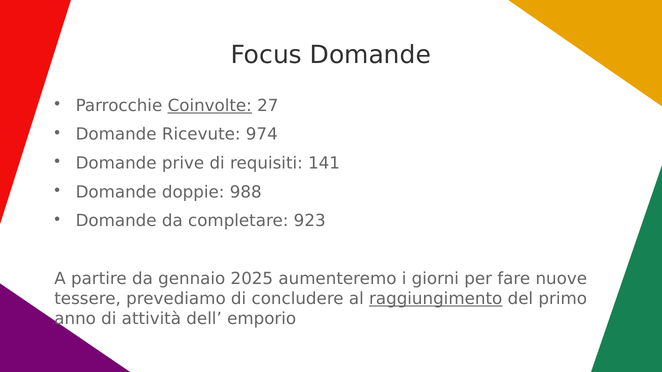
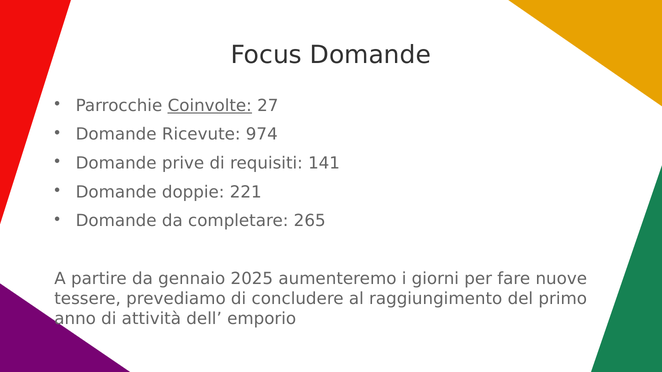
988: 988 -> 221
923: 923 -> 265
raggiungimento underline: present -> none
